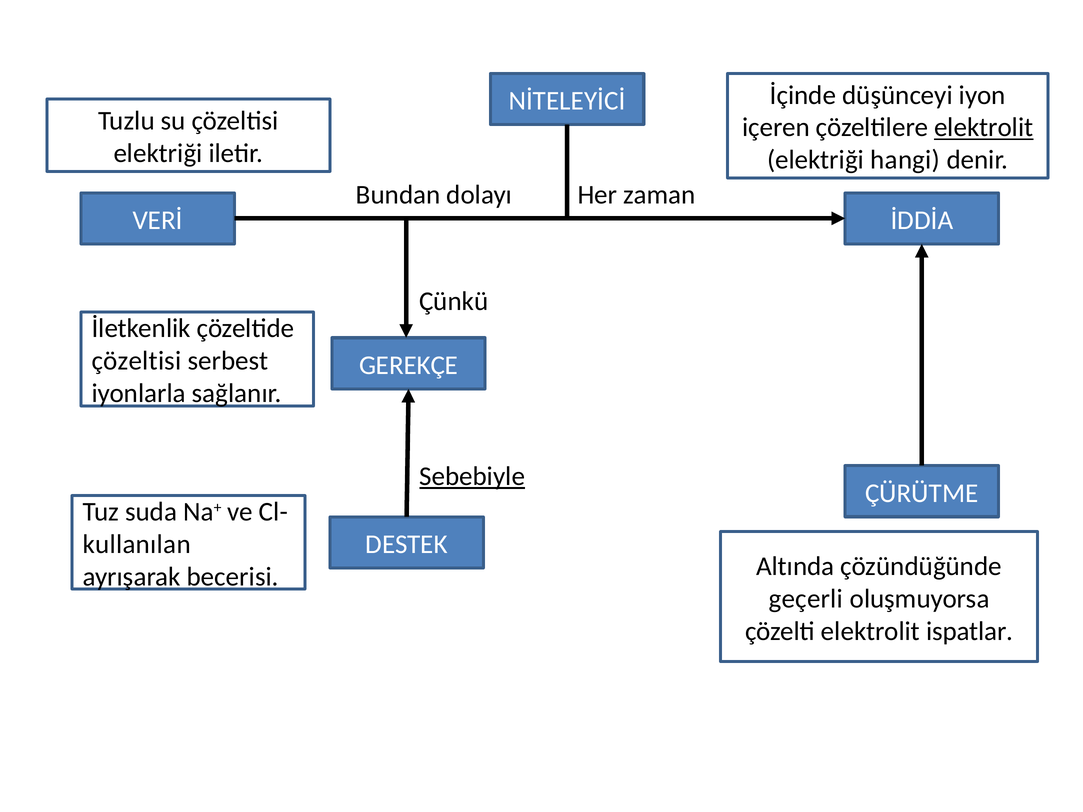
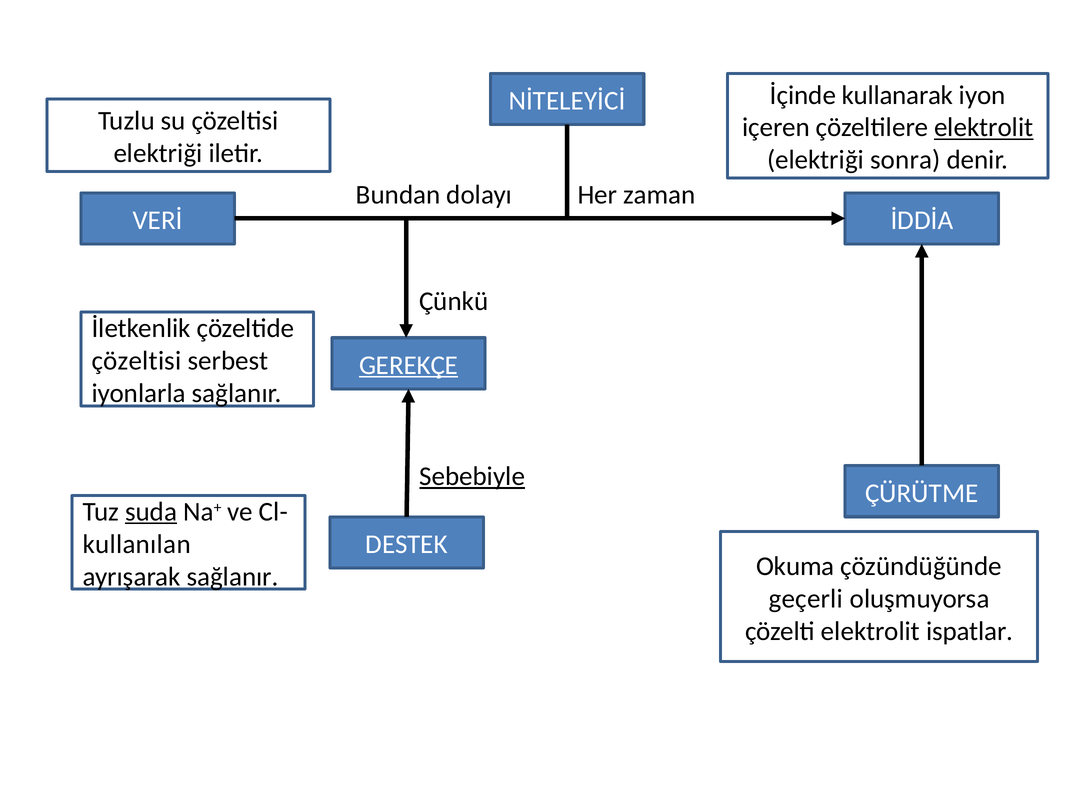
düşünceyi: düşünceyi -> kullanarak
hangi: hangi -> sonra
GEREKÇE underline: none -> present
suda underline: none -> present
Altında: Altında -> Okuma
ayrışarak becerisi: becerisi -> sağlanır
